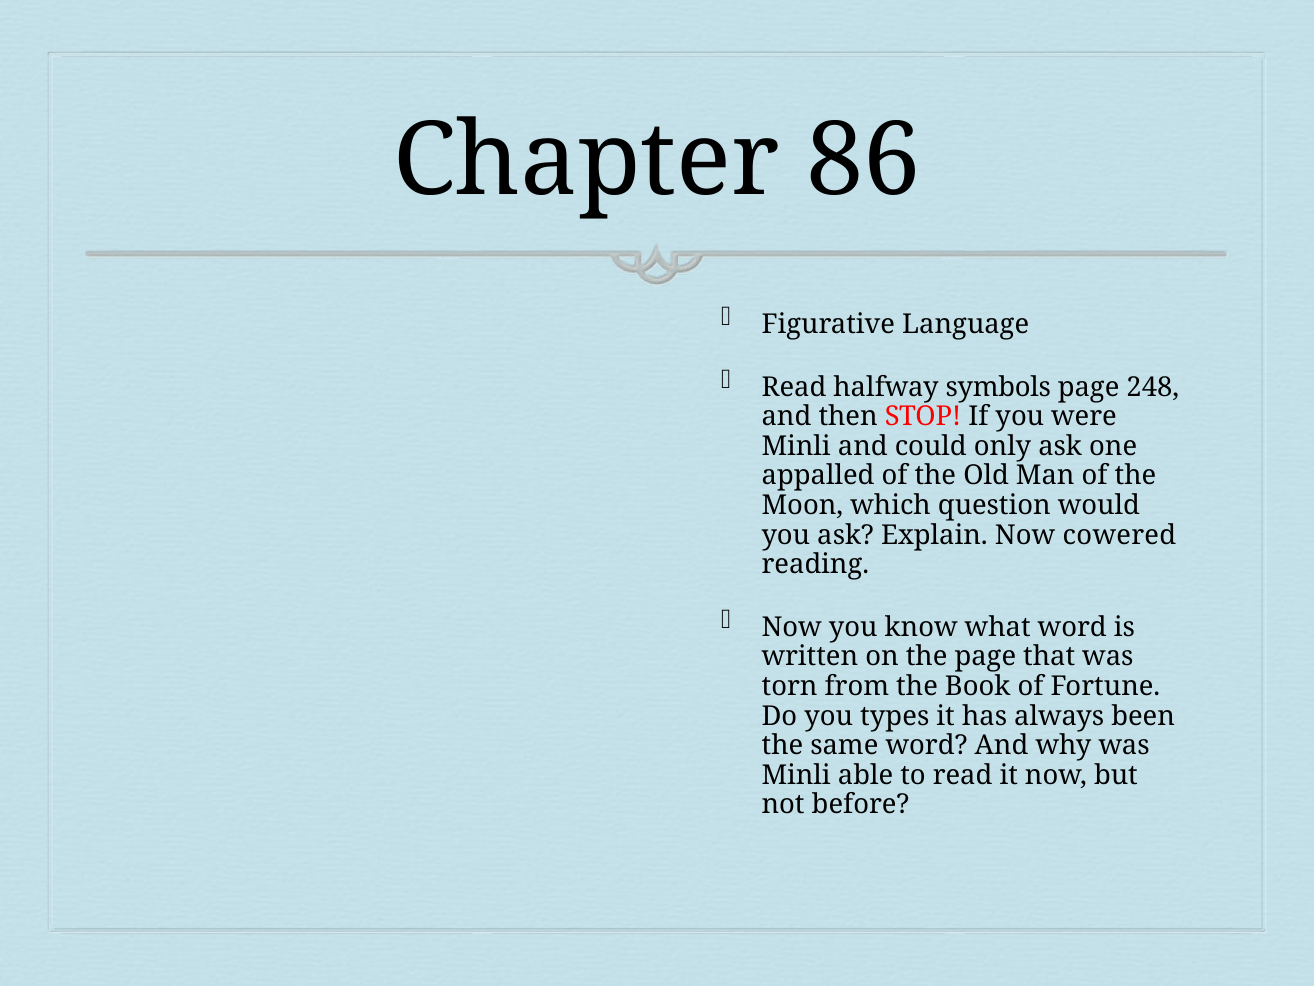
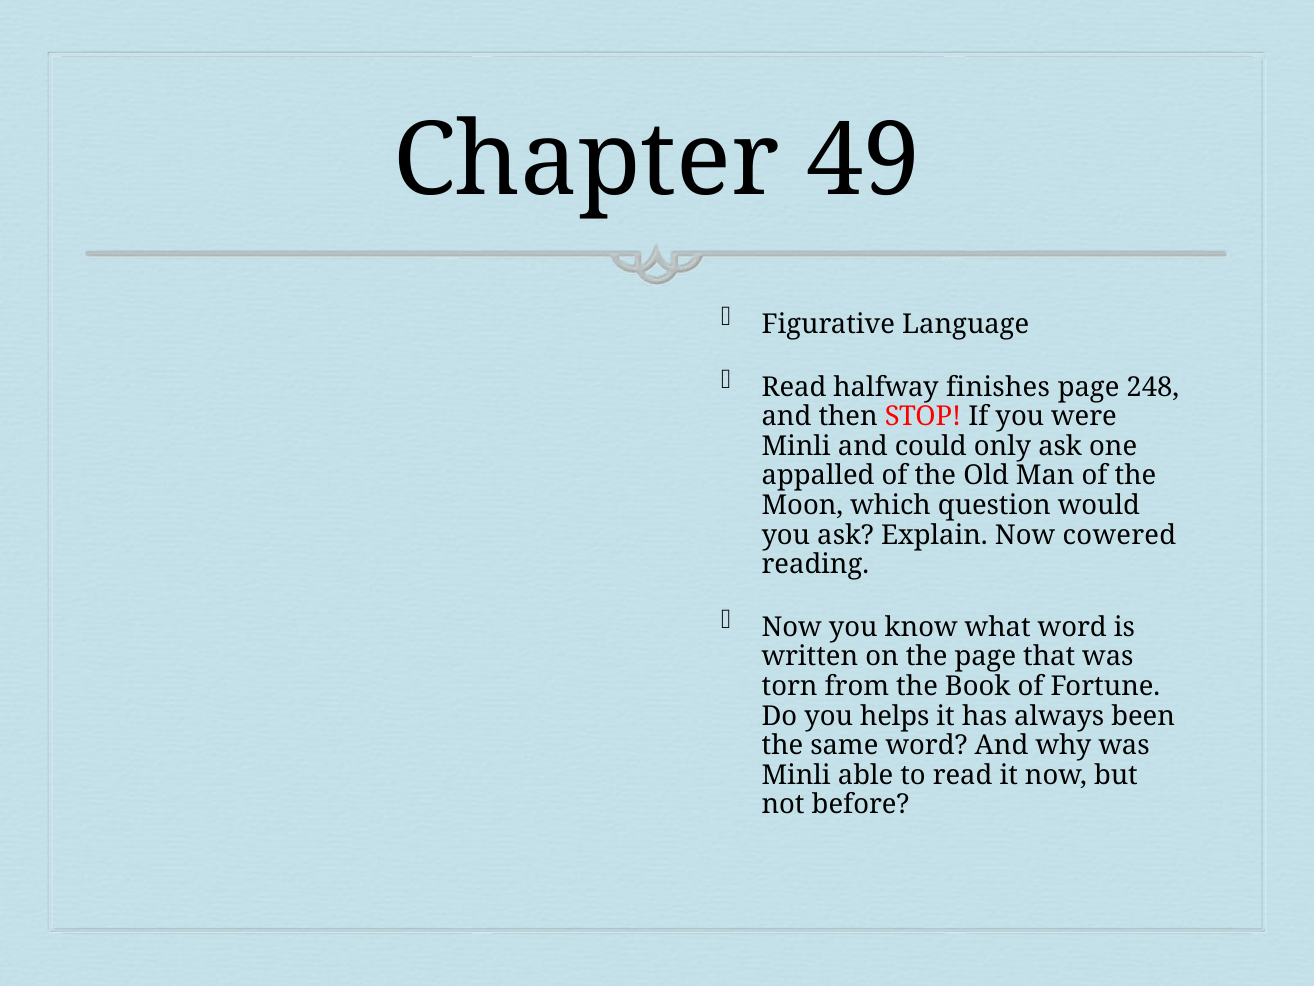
86: 86 -> 49
symbols: symbols -> finishes
types: types -> helps
